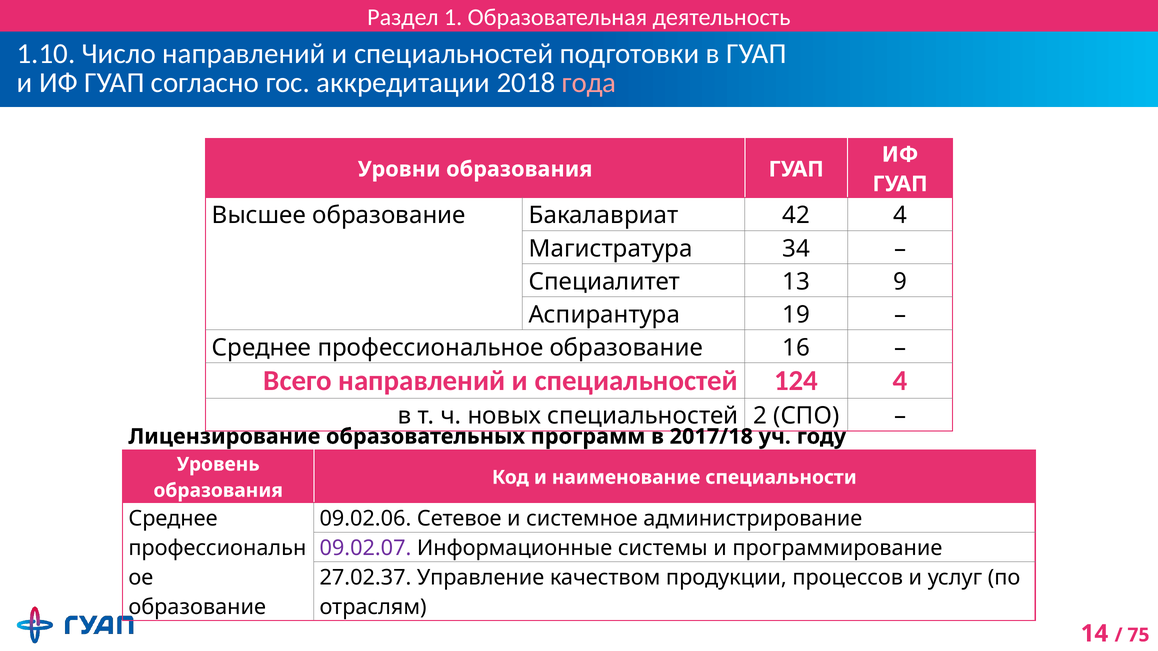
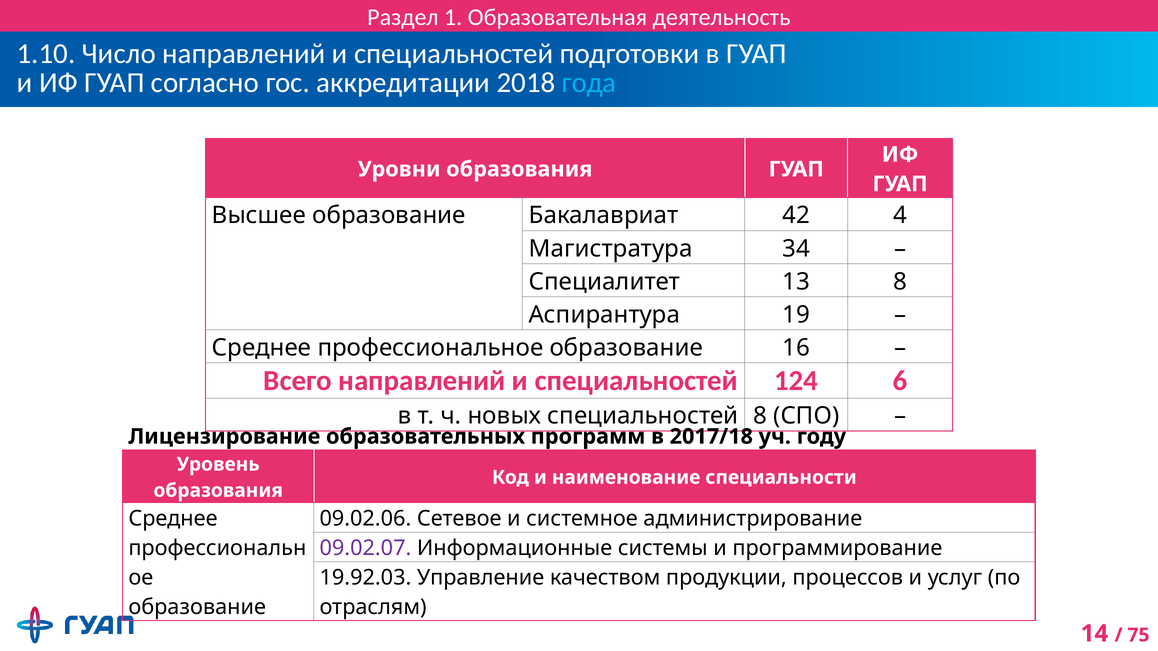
года colour: pink -> light blue
13 9: 9 -> 8
124 4: 4 -> 6
специальностей 2: 2 -> 8
27.02.37: 27.02.37 -> 19.92.03
